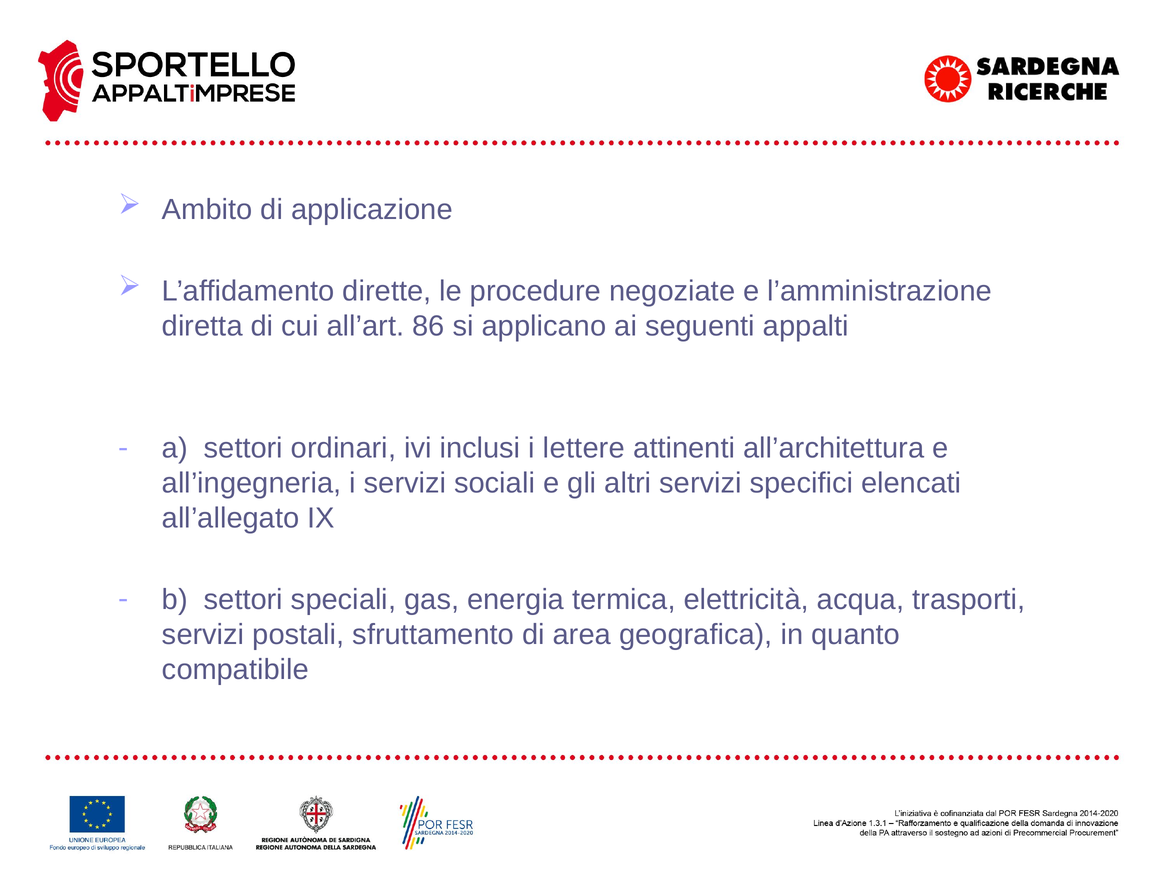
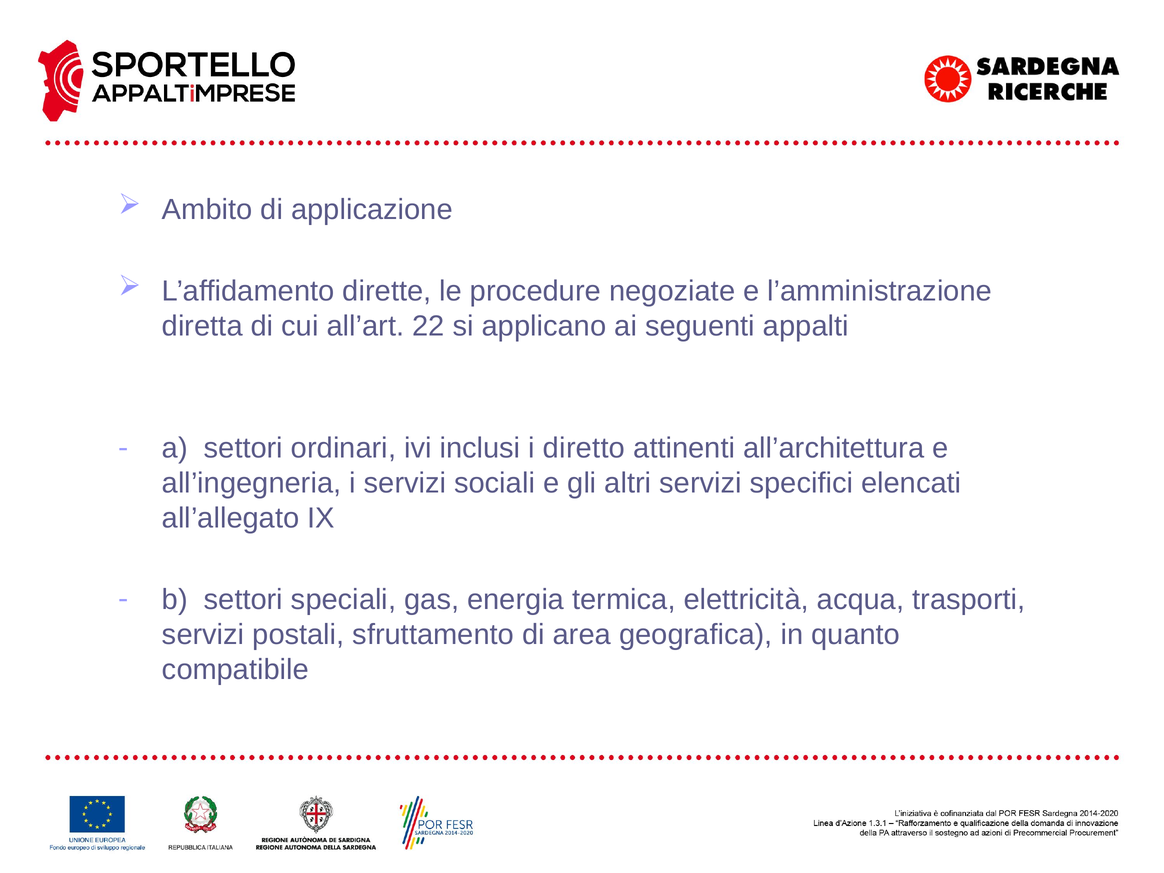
86: 86 -> 22
lettere: lettere -> diretto
